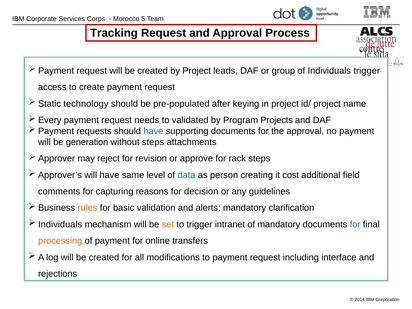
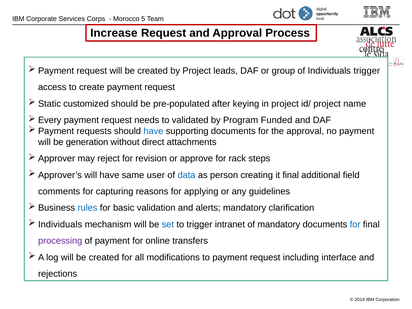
Tracking: Tracking -> Increase
technology: technology -> customized
Projects: Projects -> Funded
without steps: steps -> direct
level: level -> user
it cost: cost -> final
decision: decision -> applying
rules colour: orange -> blue
set colour: orange -> blue
processing colour: orange -> purple
